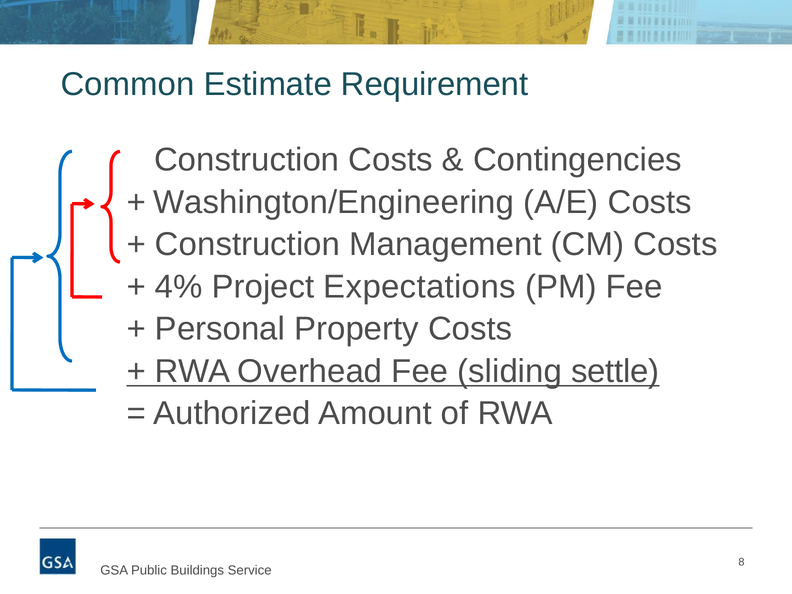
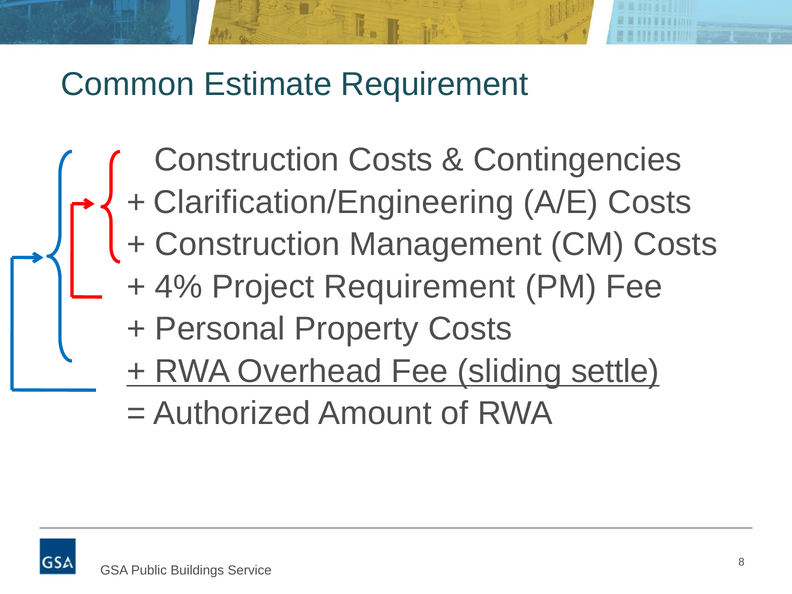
Washington/Engineering: Washington/Engineering -> Clarification/Engineering
Project Expectations: Expectations -> Requirement
